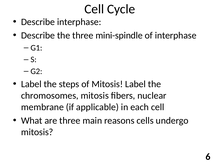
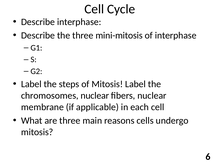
mini-spindle: mini-spindle -> mini-mitosis
chromosomes mitosis: mitosis -> nuclear
